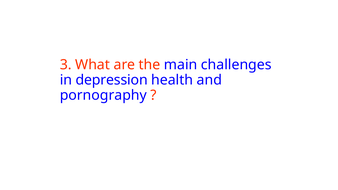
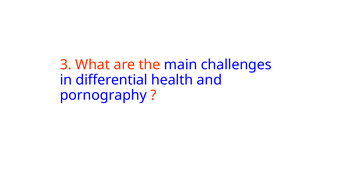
depression: depression -> differential
